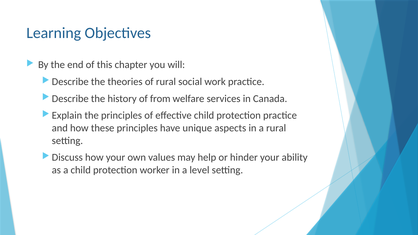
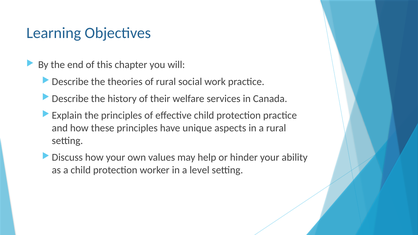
from: from -> their
